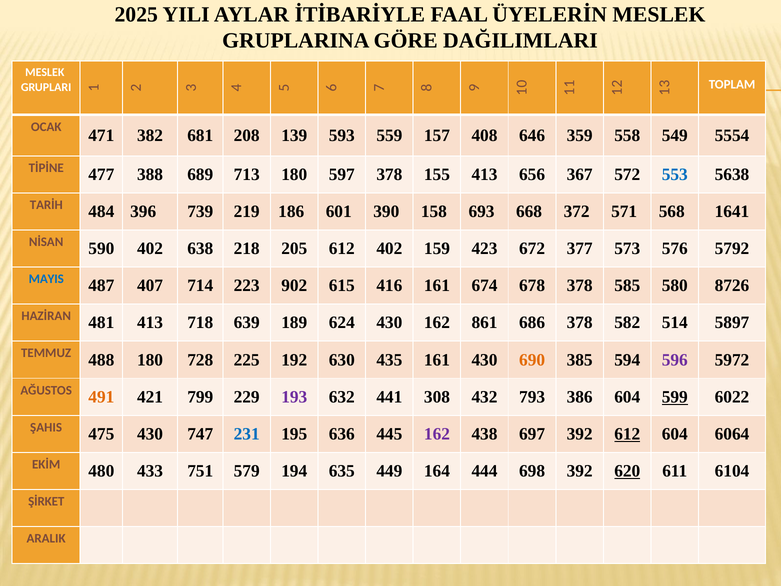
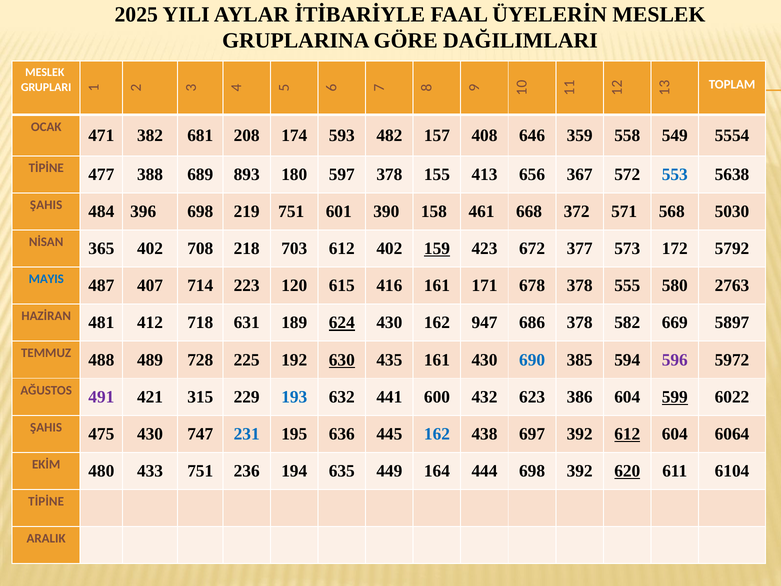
139: 139 -> 174
559: 559 -> 482
713: 713 -> 893
TARİH at (46, 205): TARİH -> ŞAHIS
396 739: 739 -> 698
219 186: 186 -> 751
693: 693 -> 461
1641: 1641 -> 5030
590: 590 -> 365
638: 638 -> 708
205: 205 -> 703
159 underline: none -> present
576: 576 -> 172
902: 902 -> 120
674: 674 -> 171
585: 585 -> 555
8726: 8726 -> 2763
481 413: 413 -> 412
639: 639 -> 631
624 underline: none -> present
861: 861 -> 947
514: 514 -> 669
488 180: 180 -> 489
630 underline: none -> present
690 colour: orange -> blue
491 colour: orange -> purple
799: 799 -> 315
193 colour: purple -> blue
308: 308 -> 600
793: 793 -> 623
162 at (437, 434) colour: purple -> blue
579: 579 -> 236
ŞİRKET at (46, 501): ŞİRKET -> TİPİNE
